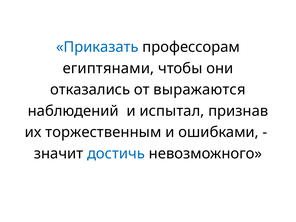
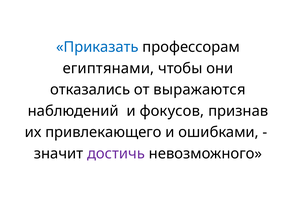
испытал: испытал -> фокусов
торжественным: торжественным -> привлекающего
достичь colour: blue -> purple
